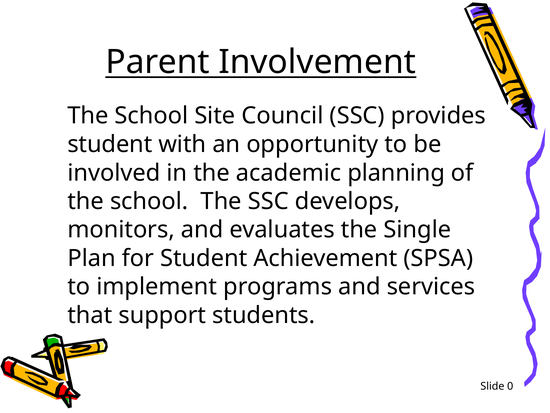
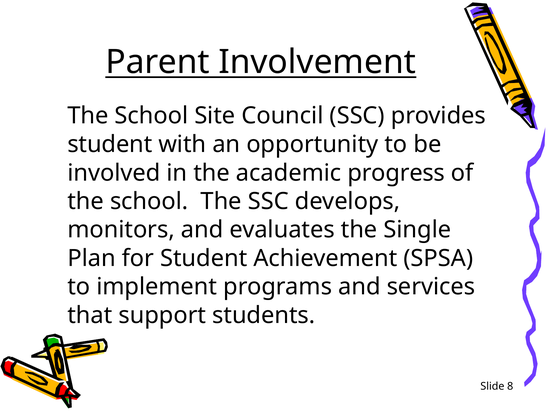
planning: planning -> progress
0: 0 -> 8
